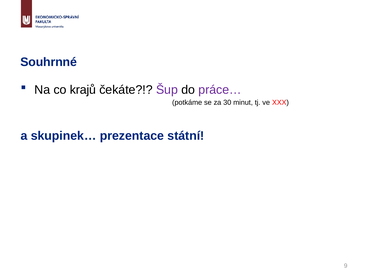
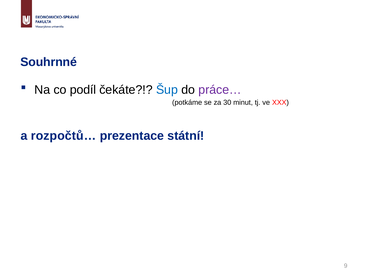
krajů: krajů -> podíl
Šup colour: purple -> blue
skupinek…: skupinek… -> rozpočtů…
